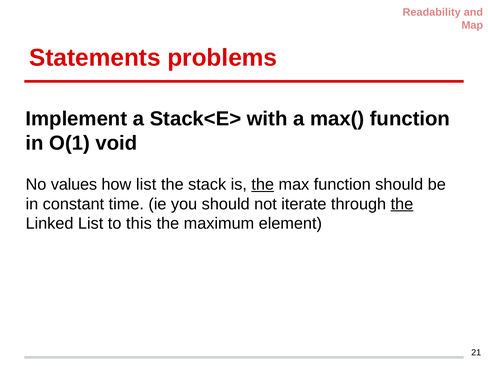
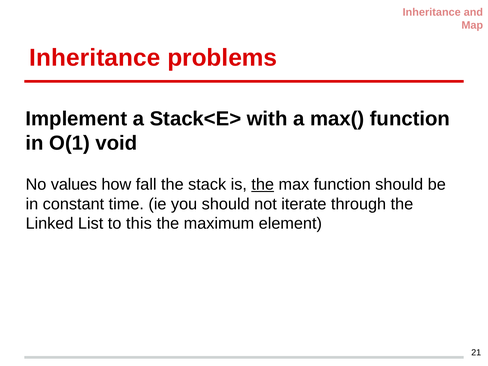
Readability at (432, 12): Readability -> Inheritance
Statements at (95, 58): Statements -> Inheritance
how list: list -> fall
the at (402, 204) underline: present -> none
